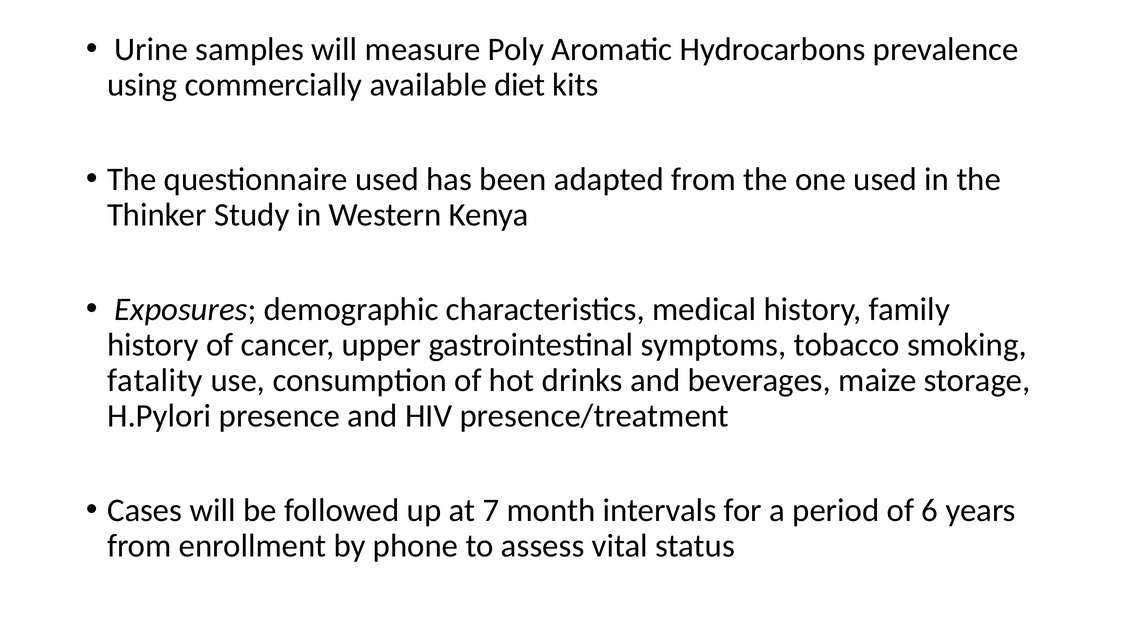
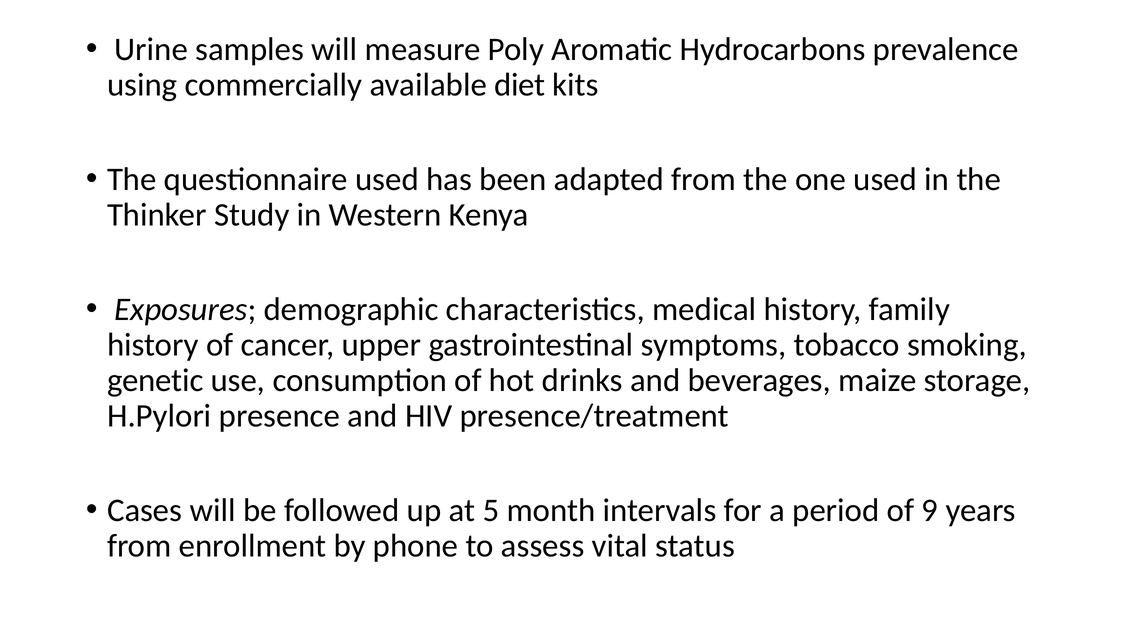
fatality: fatality -> genetic
7: 7 -> 5
6: 6 -> 9
